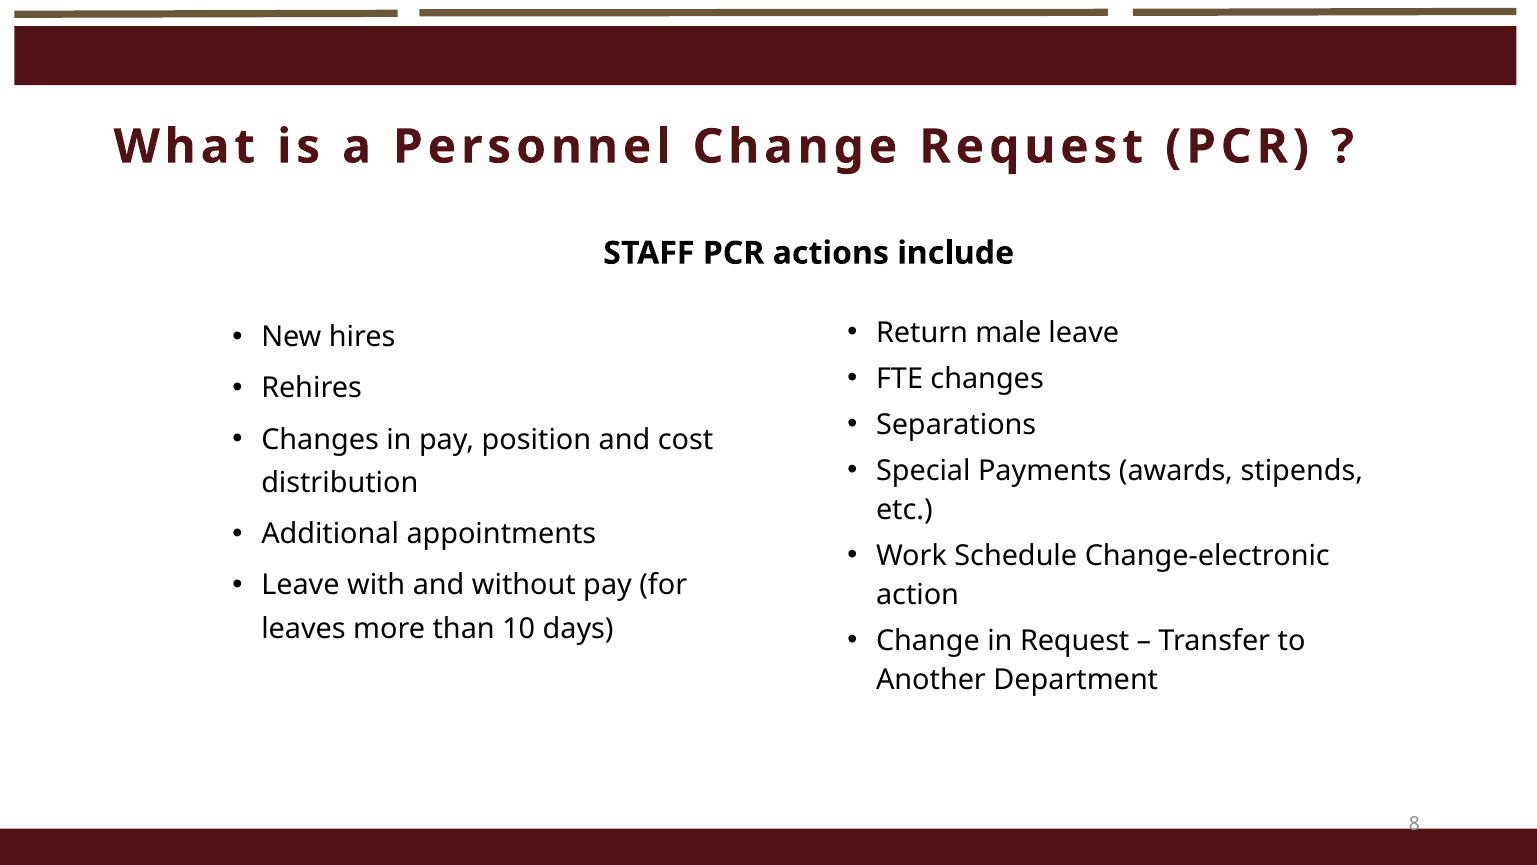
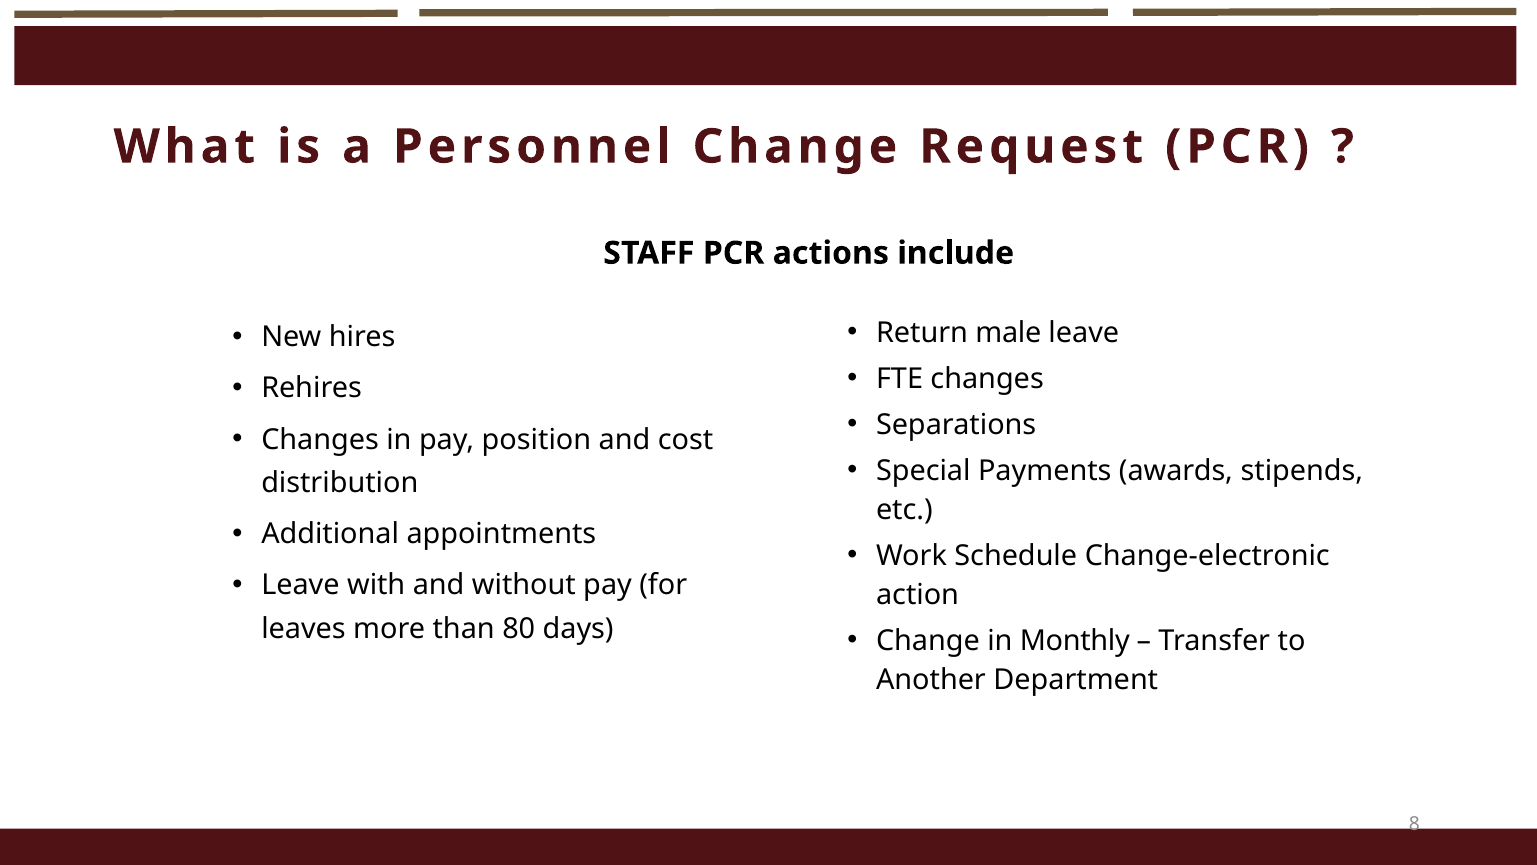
10: 10 -> 80
in Request: Request -> Monthly
